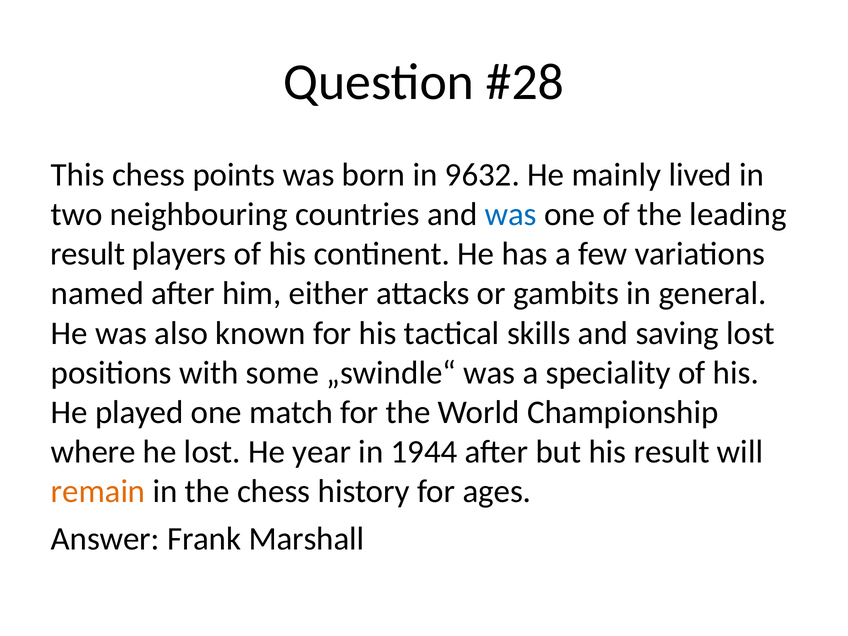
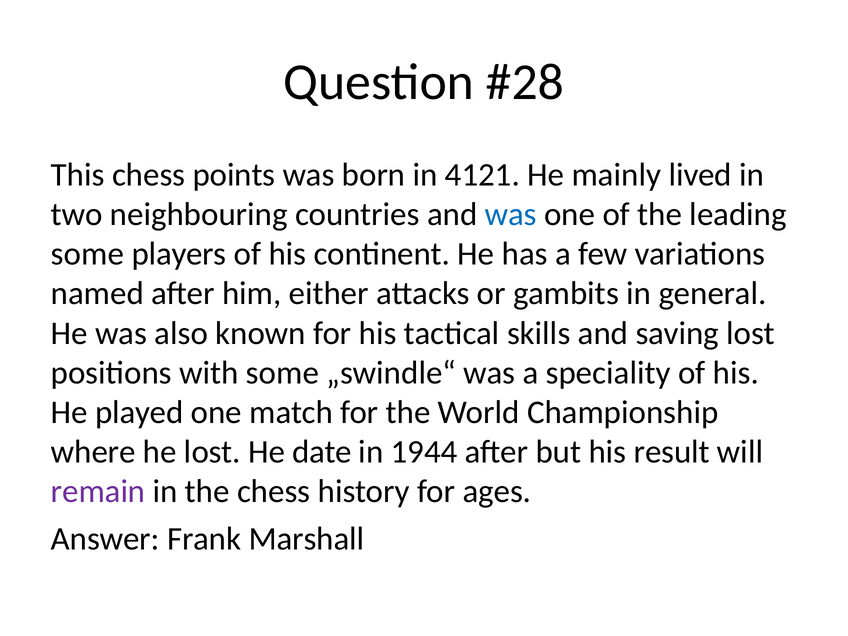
9632: 9632 -> 4121
result at (88, 254): result -> some
year: year -> date
remain colour: orange -> purple
